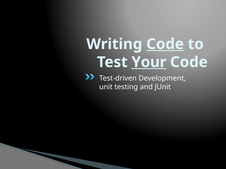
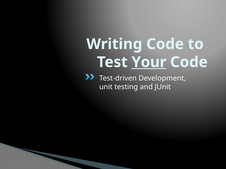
Code at (165, 44) underline: present -> none
